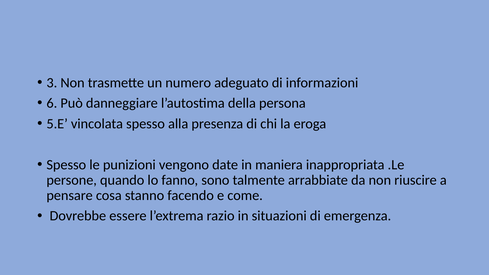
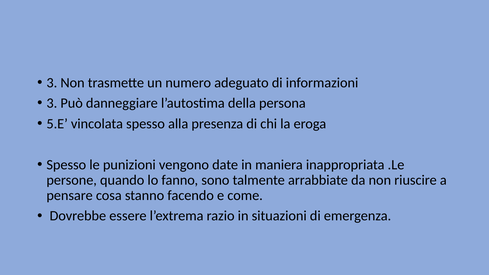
6 at (52, 103): 6 -> 3
